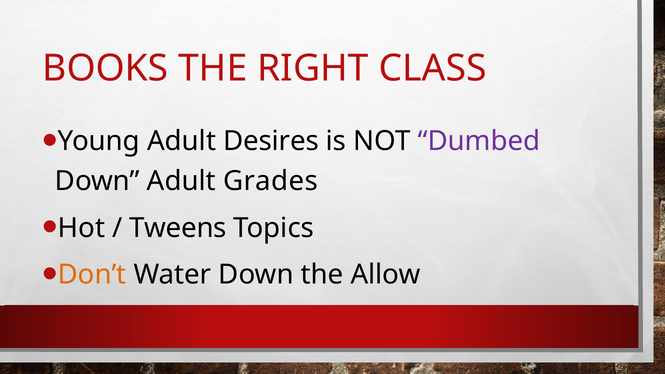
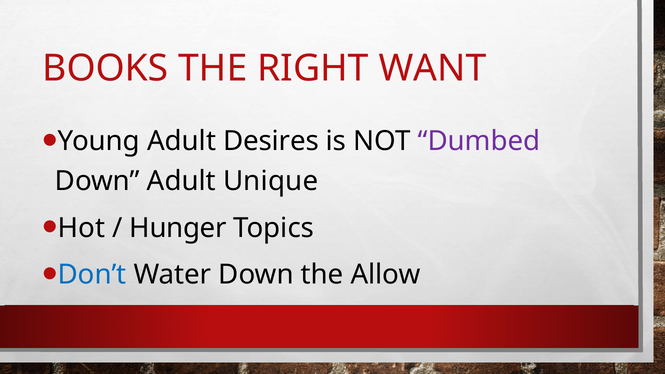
CLASS: CLASS -> WANT
Grades: Grades -> Unique
Tweens: Tweens -> Hunger
Don’t colour: orange -> blue
